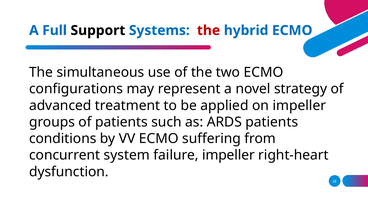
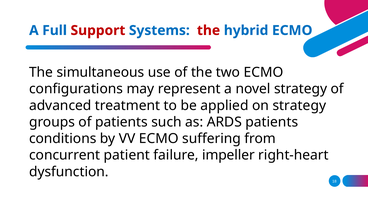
Support colour: black -> red
on impeller: impeller -> strategy
system: system -> patient
